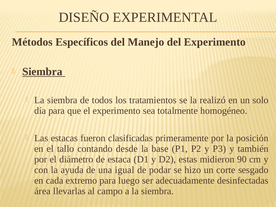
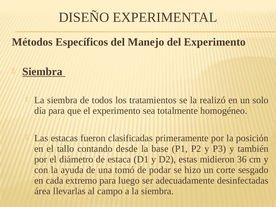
90: 90 -> 36
igual: igual -> tomó
